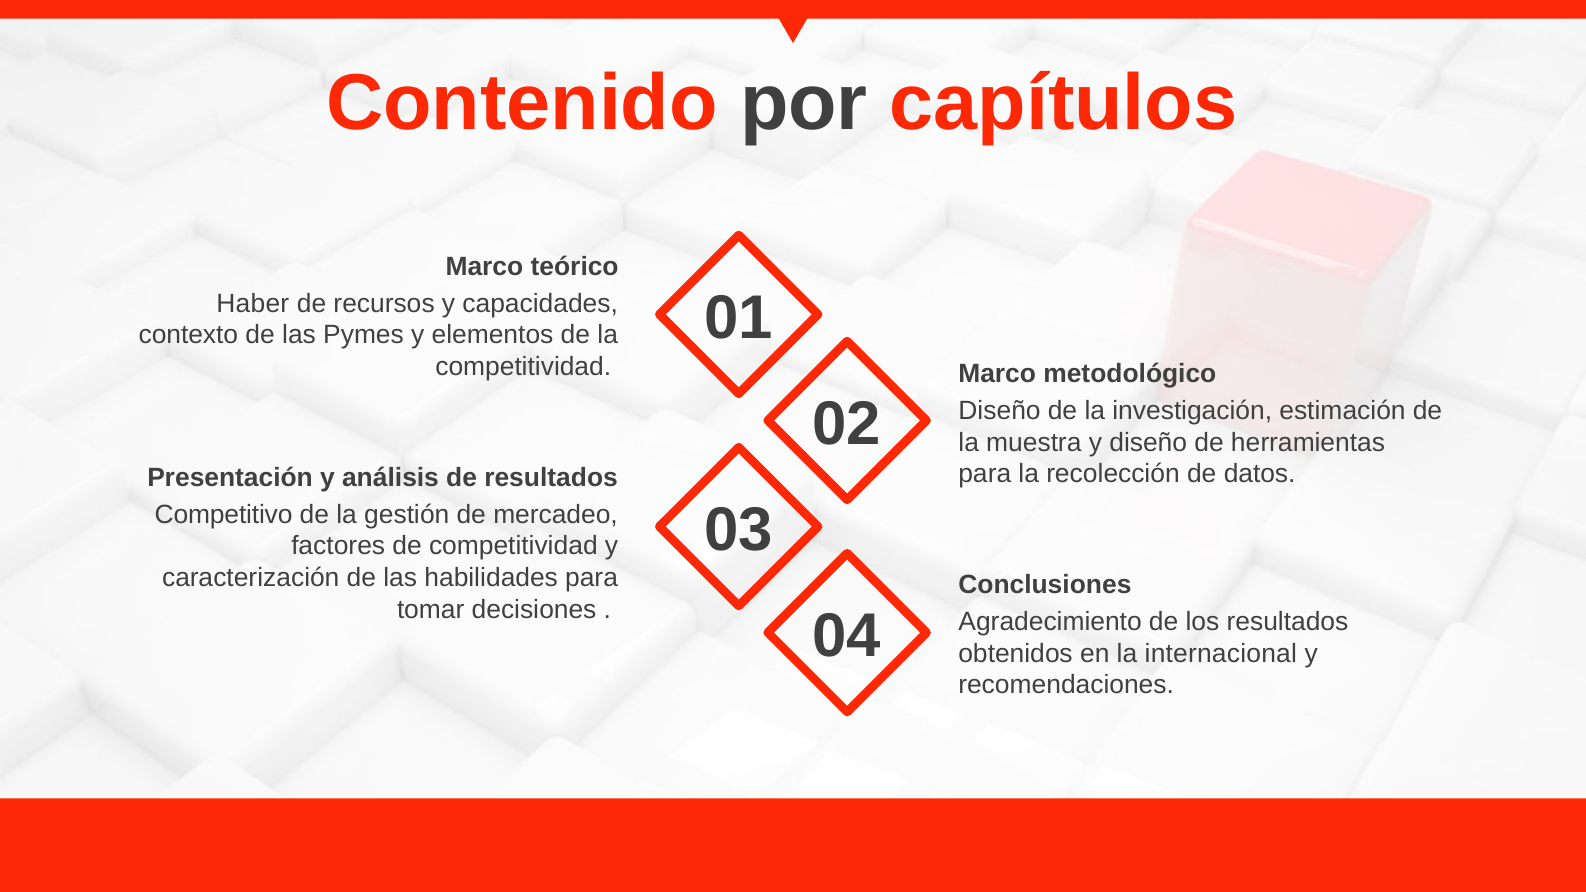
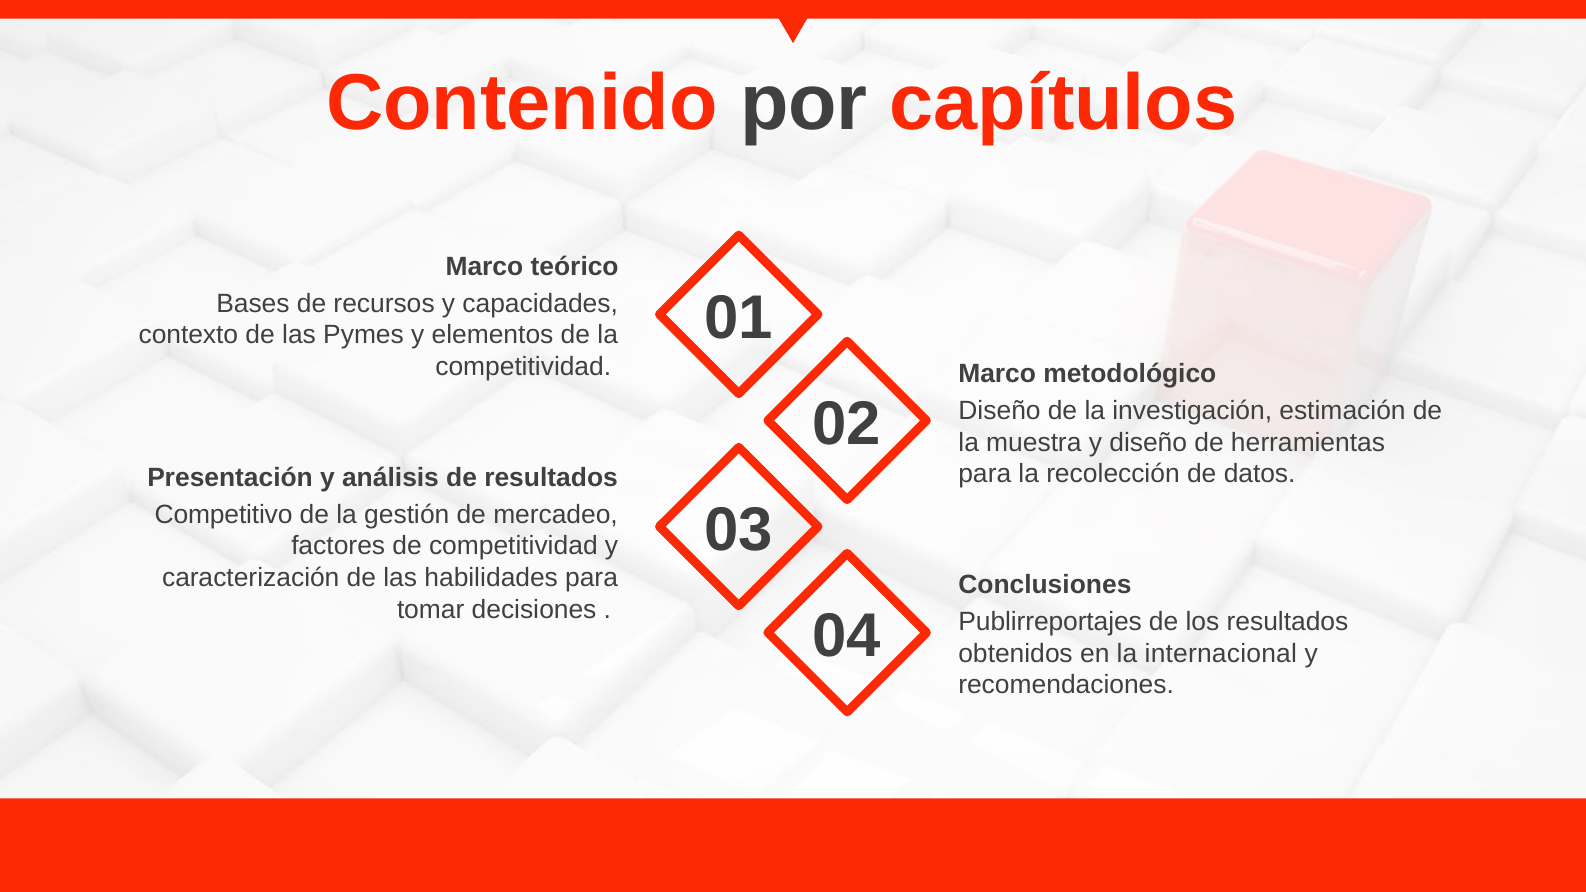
Haber: Haber -> Bases
Agradecimiento: Agradecimiento -> Publirreportajes
